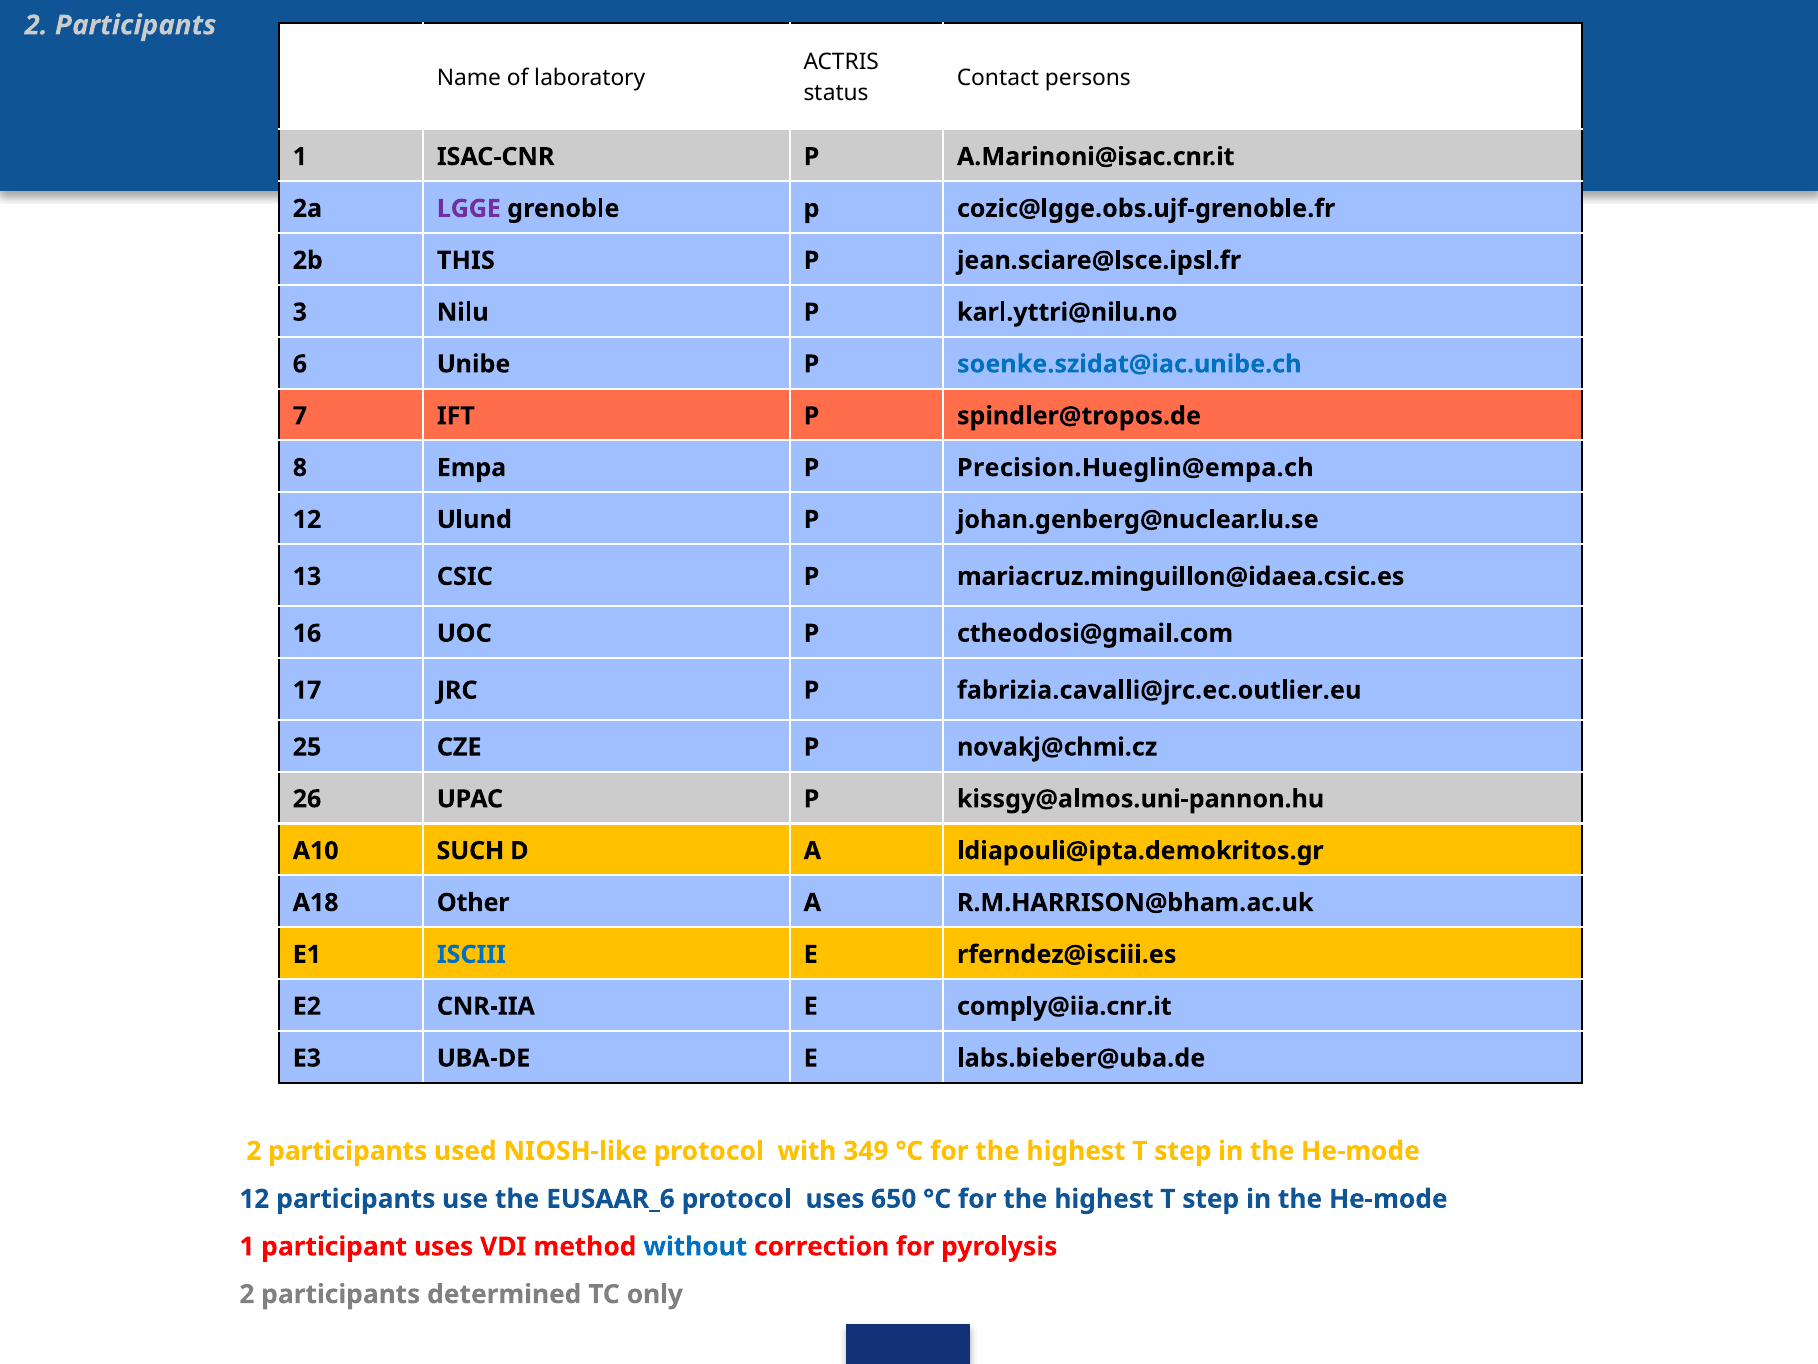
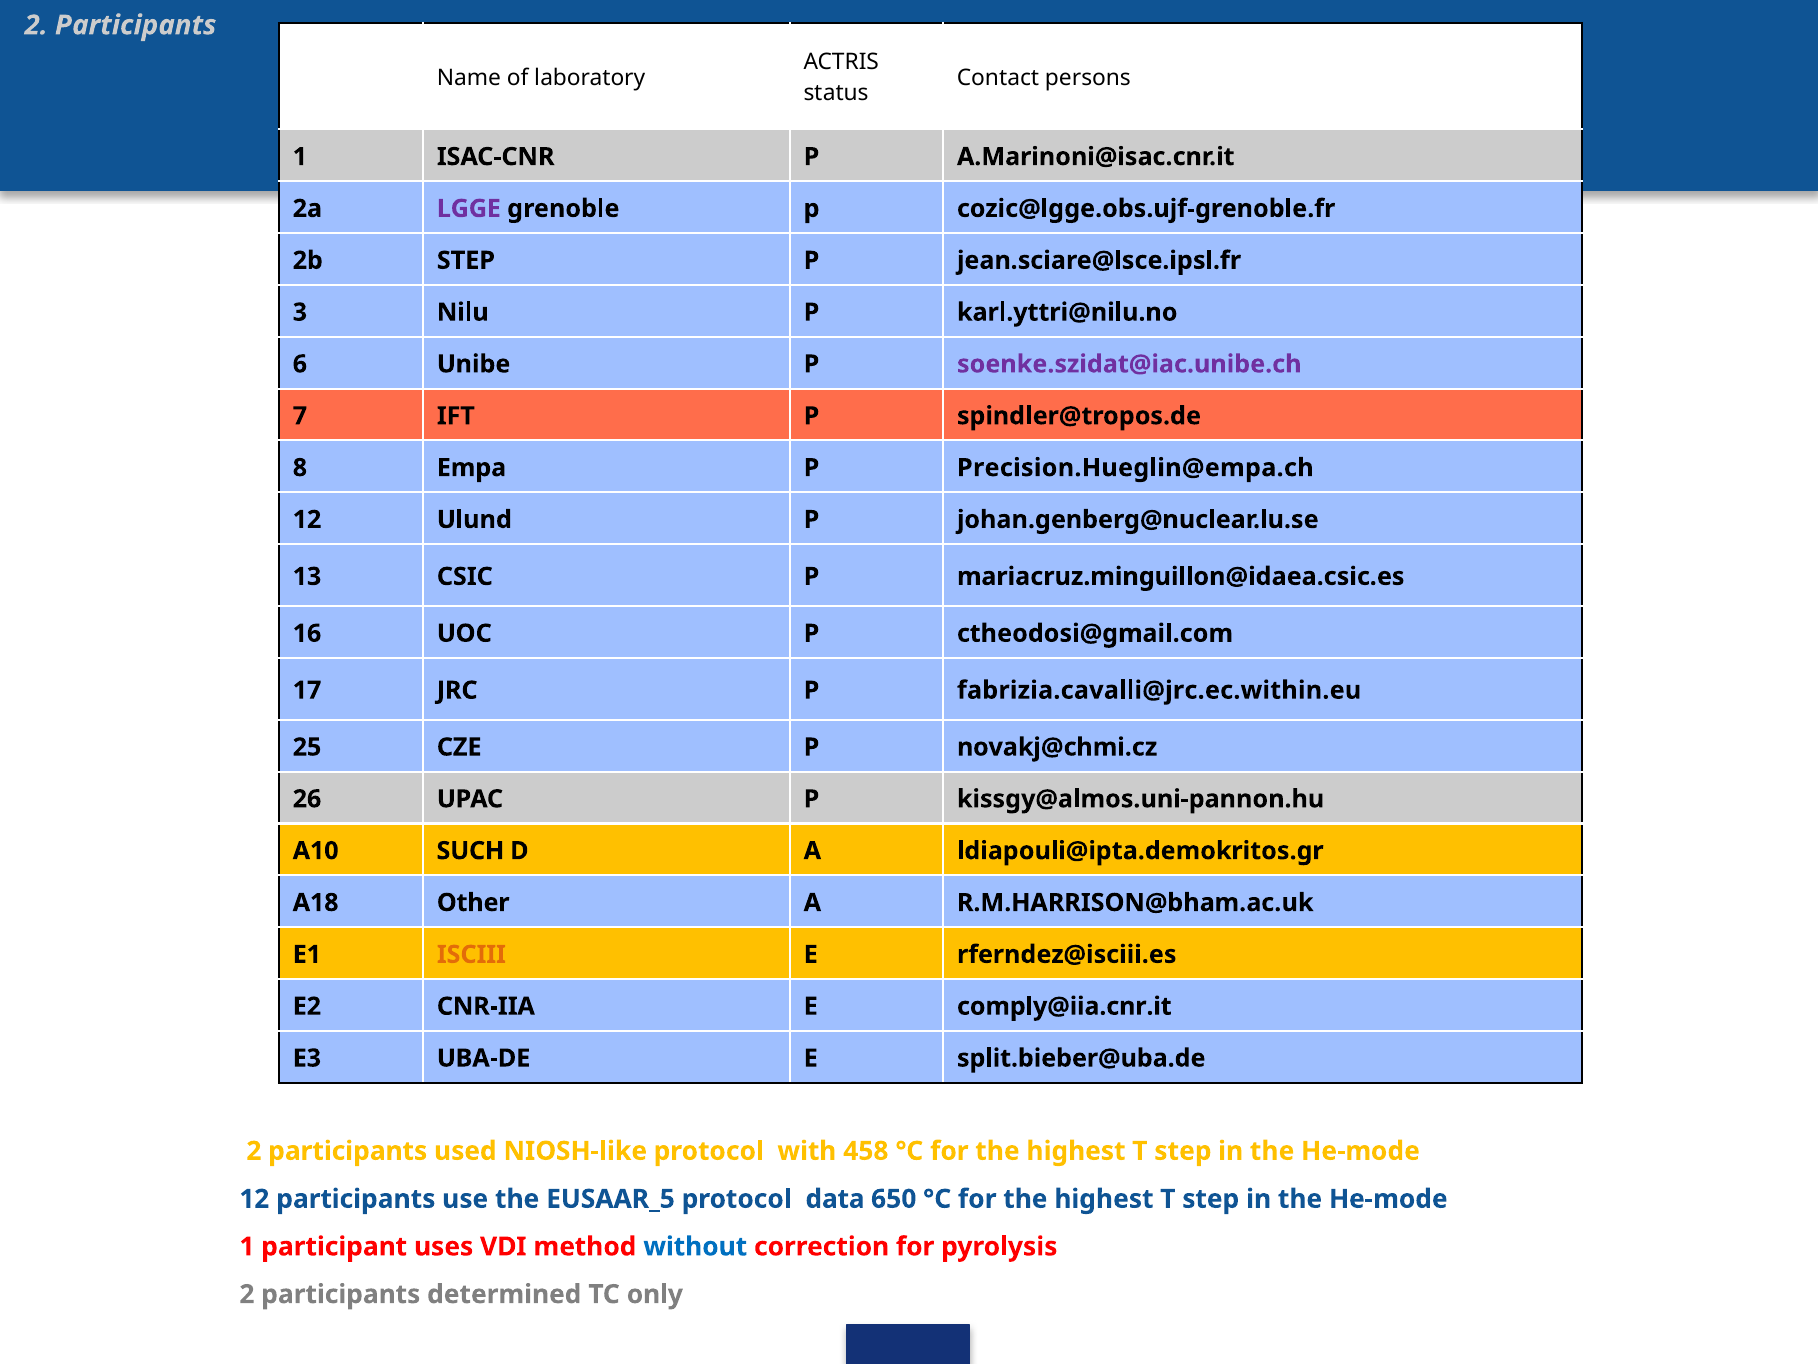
2b THIS: THIS -> STEP
soenke.szidat@iac.unibe.ch colour: blue -> purple
fabrizia.cavalli@jrc.ec.outlier.eu: fabrizia.cavalli@jrc.ec.outlier.eu -> fabrizia.cavalli@jrc.ec.within.eu
ISCIII colour: blue -> orange
labs.bieber@uba.de: labs.bieber@uba.de -> split.bieber@uba.de
349: 349 -> 458
EUSAAR_6: EUSAAR_6 -> EUSAAR_5
protocol uses: uses -> data
